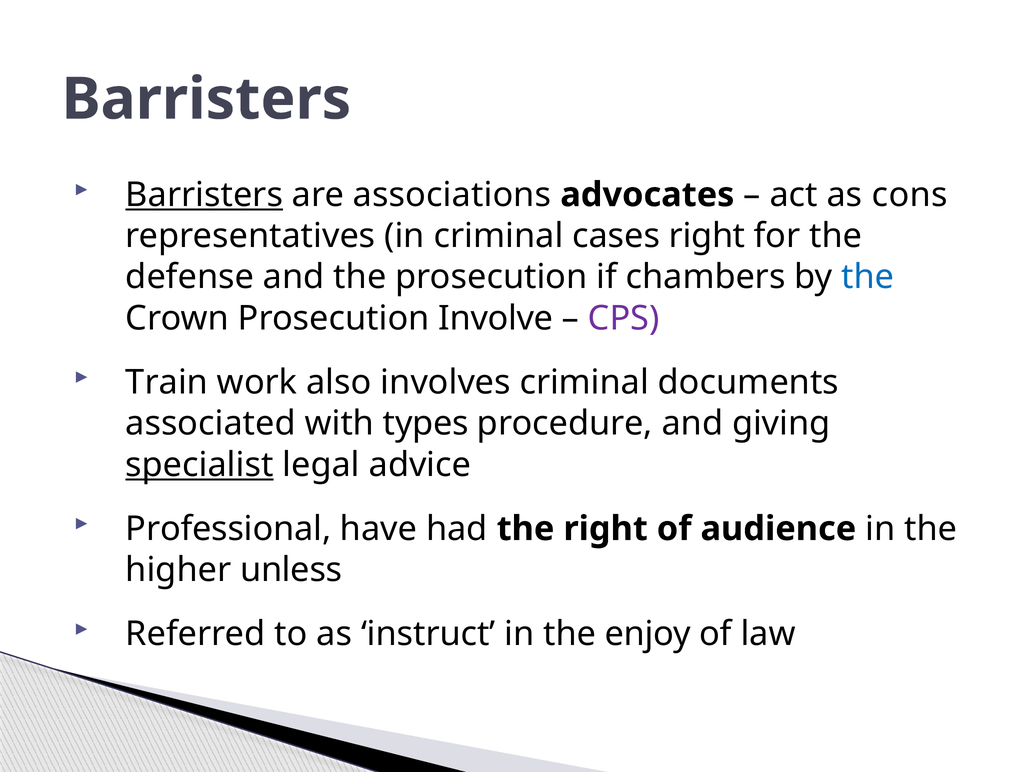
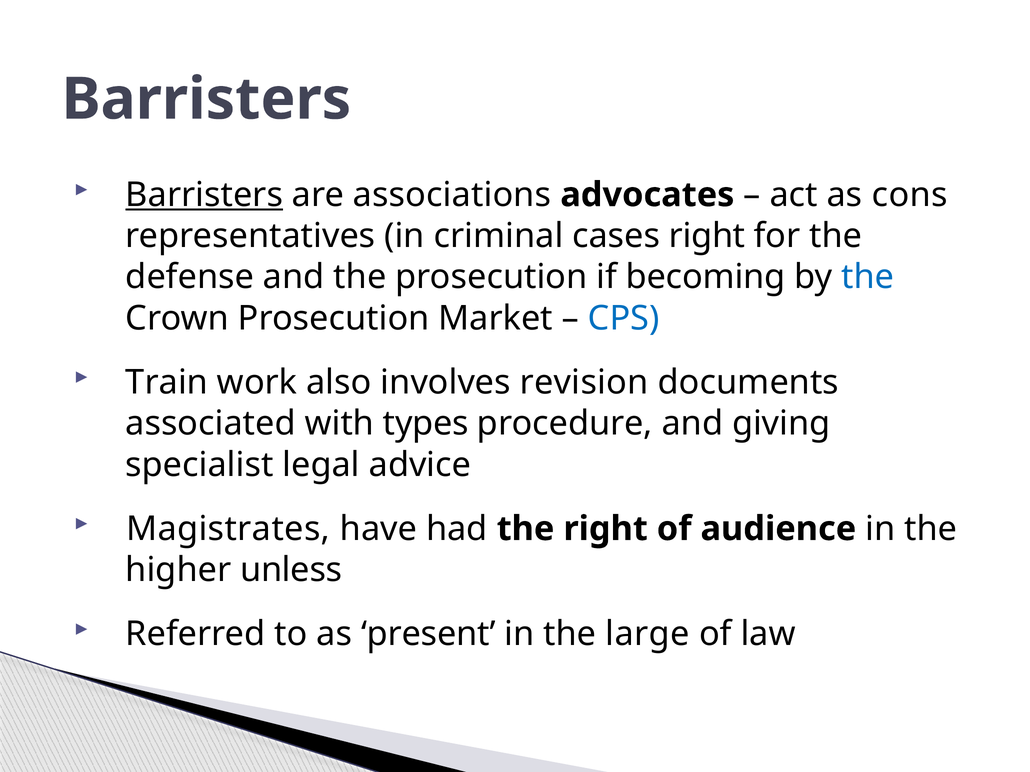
chambers: chambers -> becoming
Involve: Involve -> Market
CPS colour: purple -> blue
involves criminal: criminal -> revision
specialist underline: present -> none
Professional: Professional -> Magistrates
instruct: instruct -> present
enjoy: enjoy -> large
